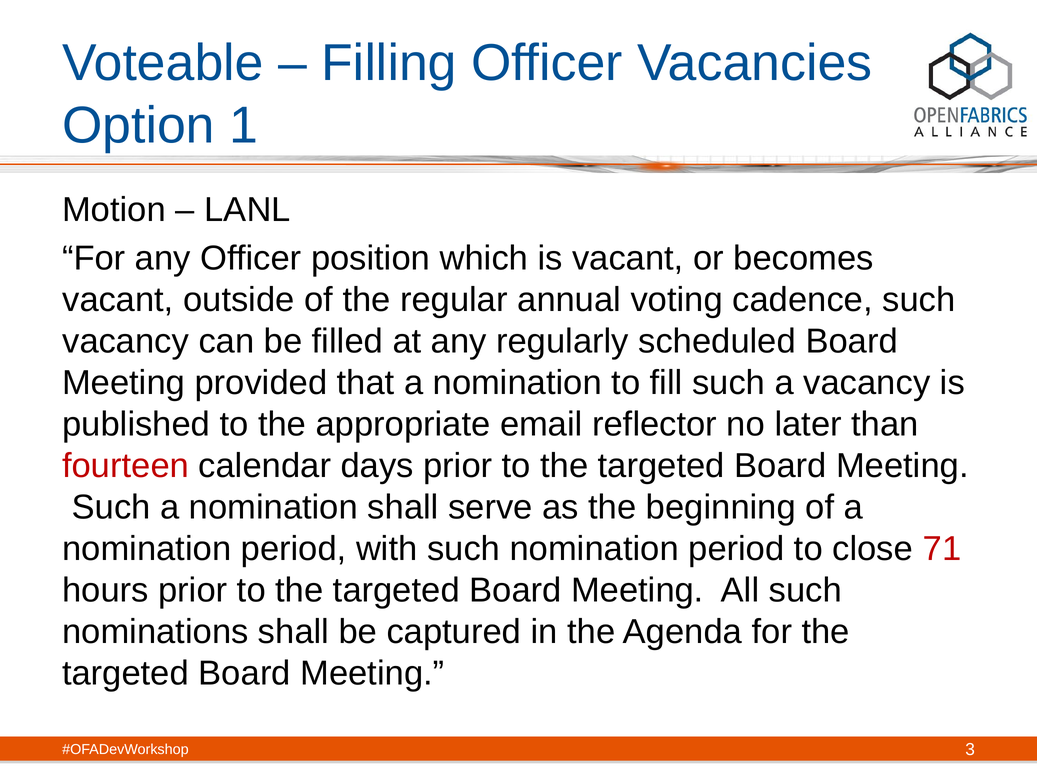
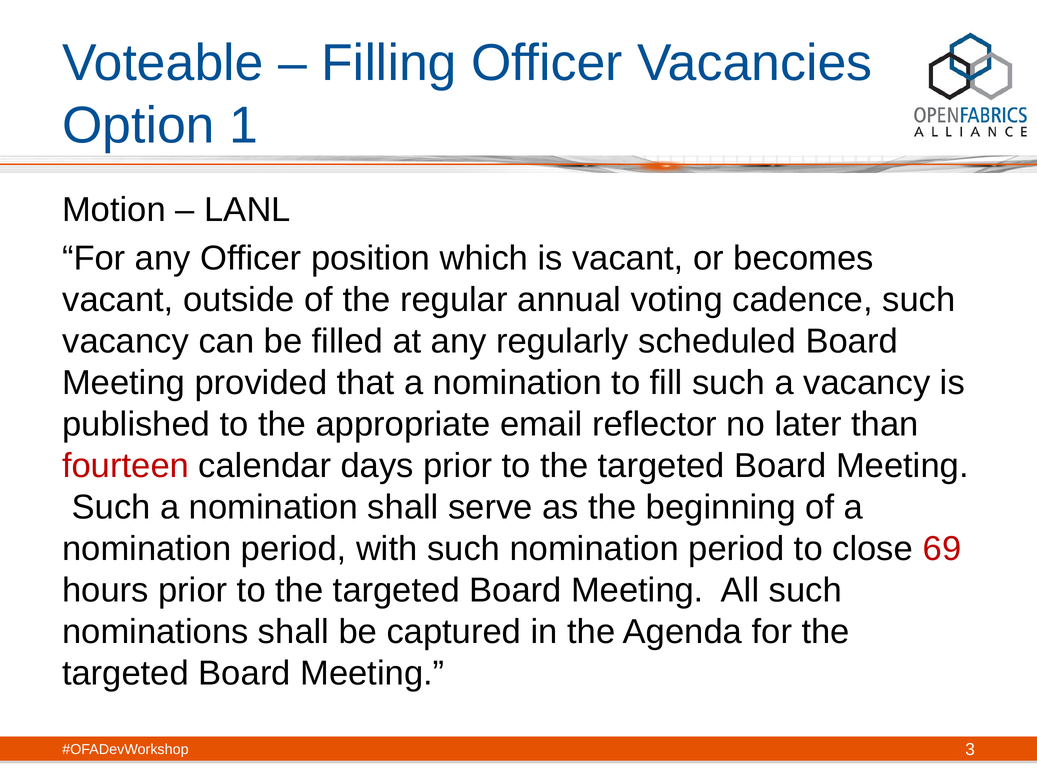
71: 71 -> 69
